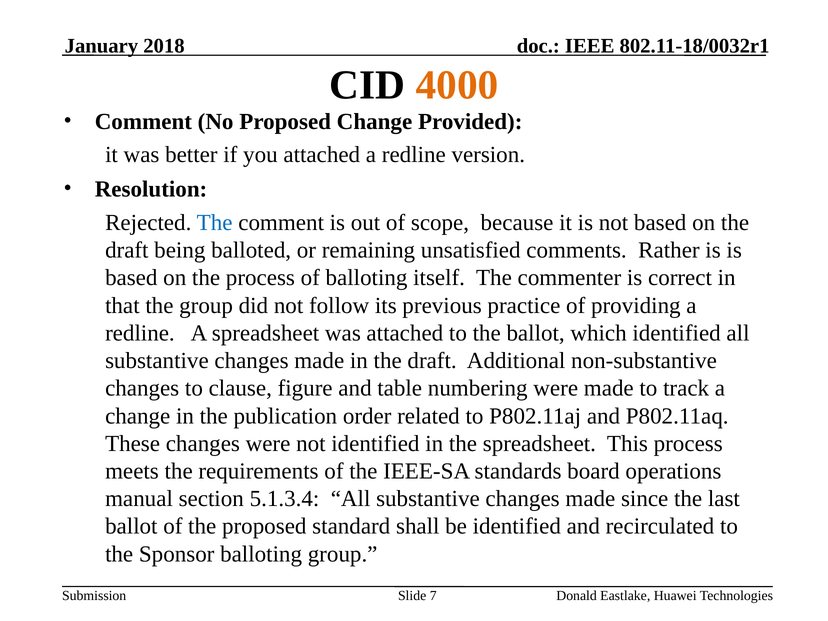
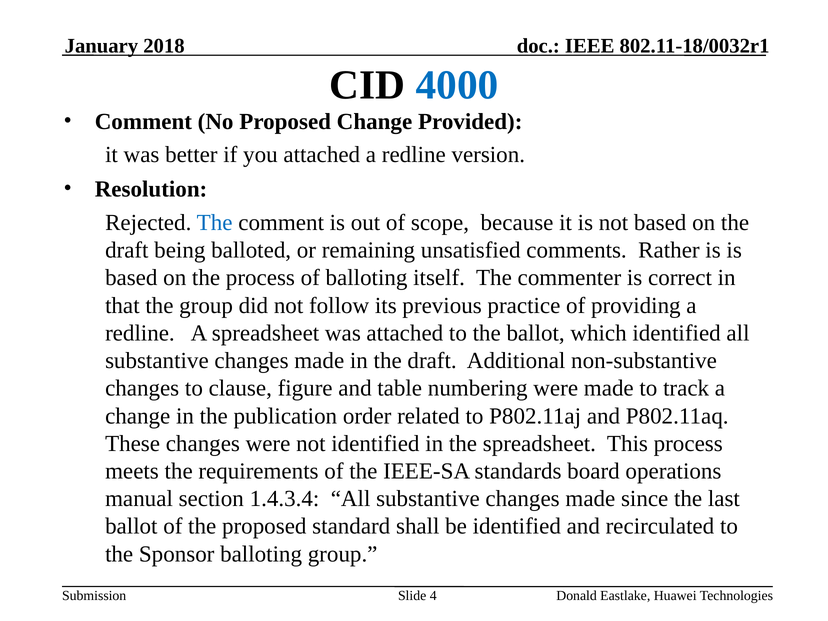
4000 colour: orange -> blue
5.1.3.4: 5.1.3.4 -> 1.4.3.4
7: 7 -> 4
